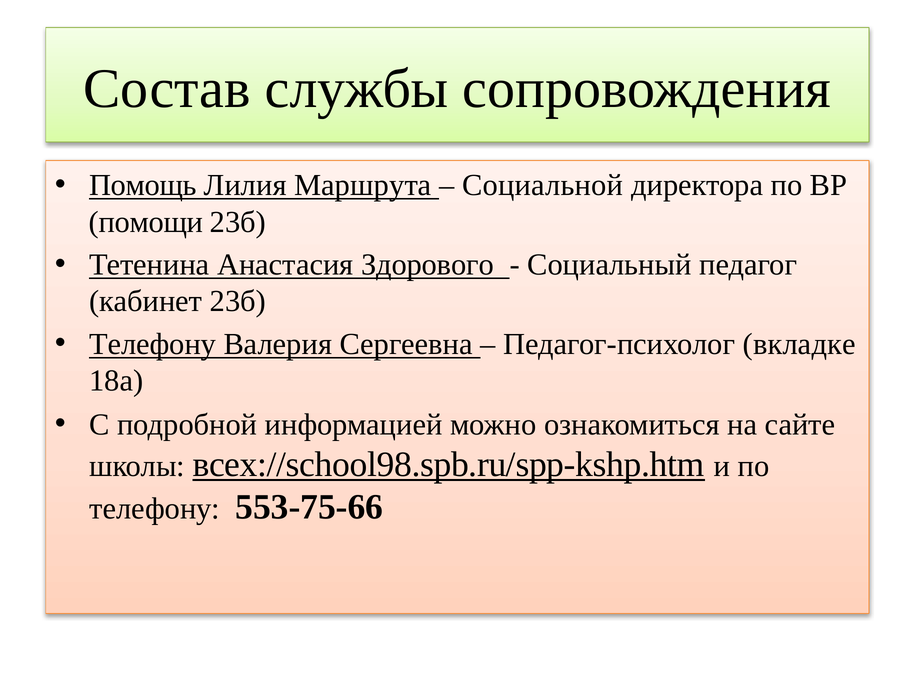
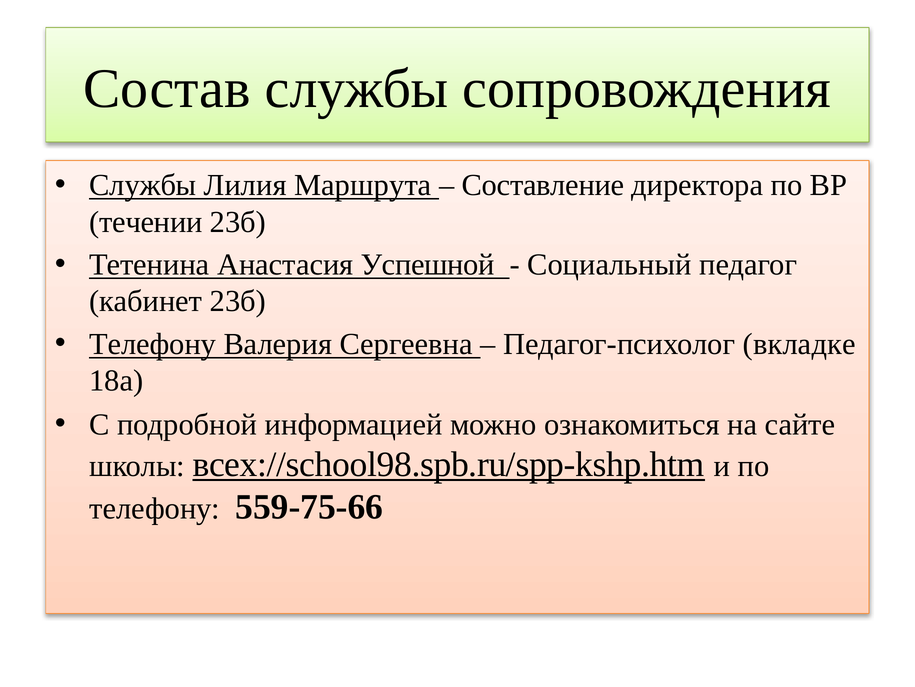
Помощь at (143, 185): Помощь -> Службы
Социальной: Социальной -> Составление
помощи: помощи -> течении
Здорового: Здорового -> Успешной
553-75-66: 553-75-66 -> 559-75-66
